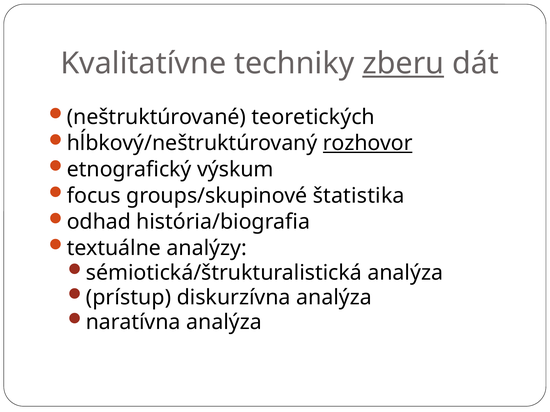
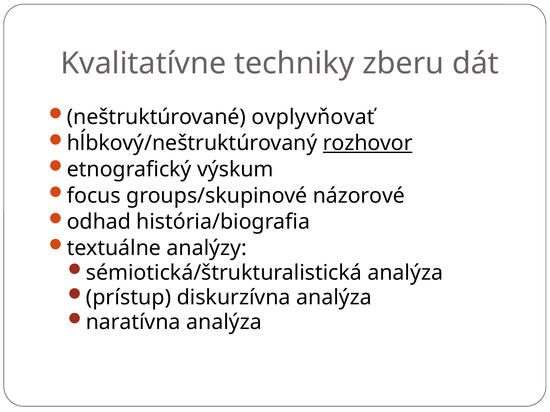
zberu underline: present -> none
teoretických: teoretických -> ovplyvňovať
štatistika: štatistika -> názorové
